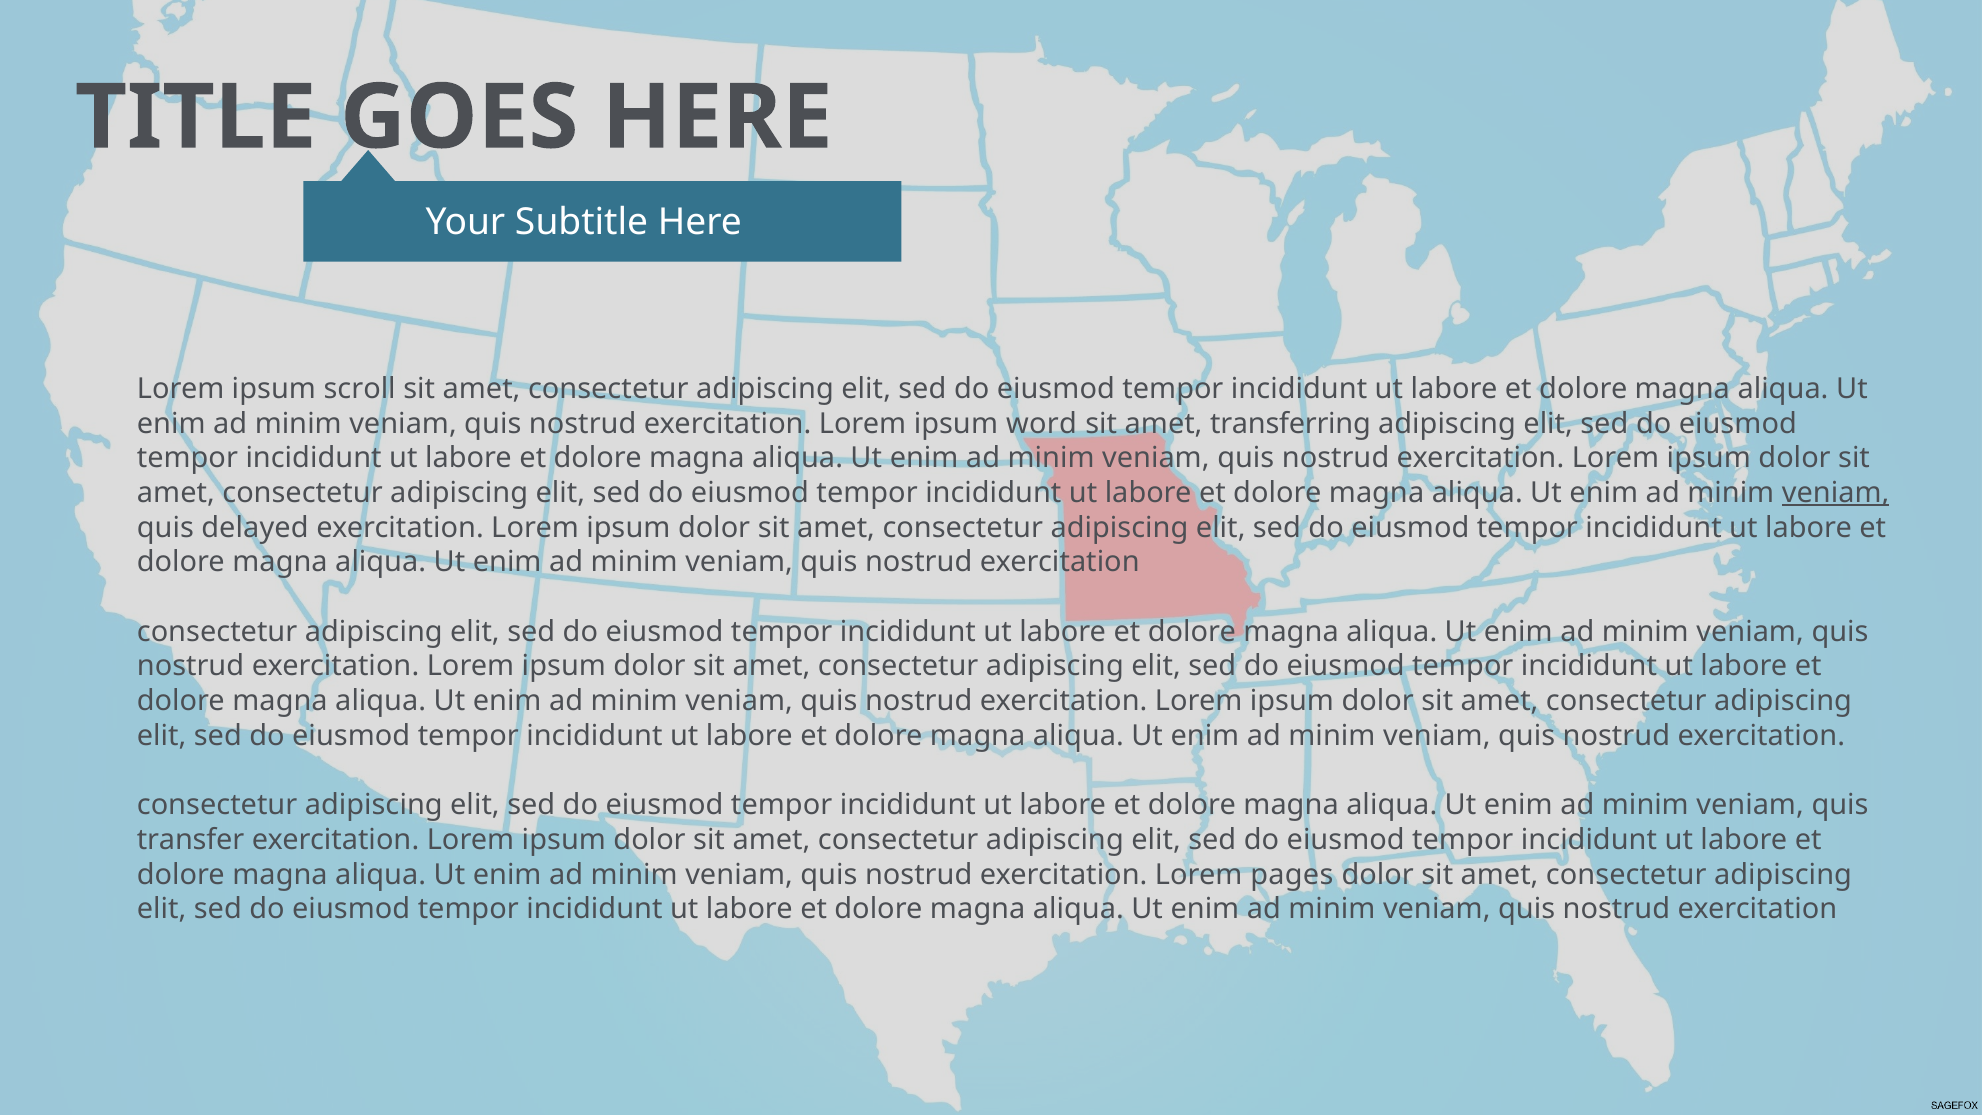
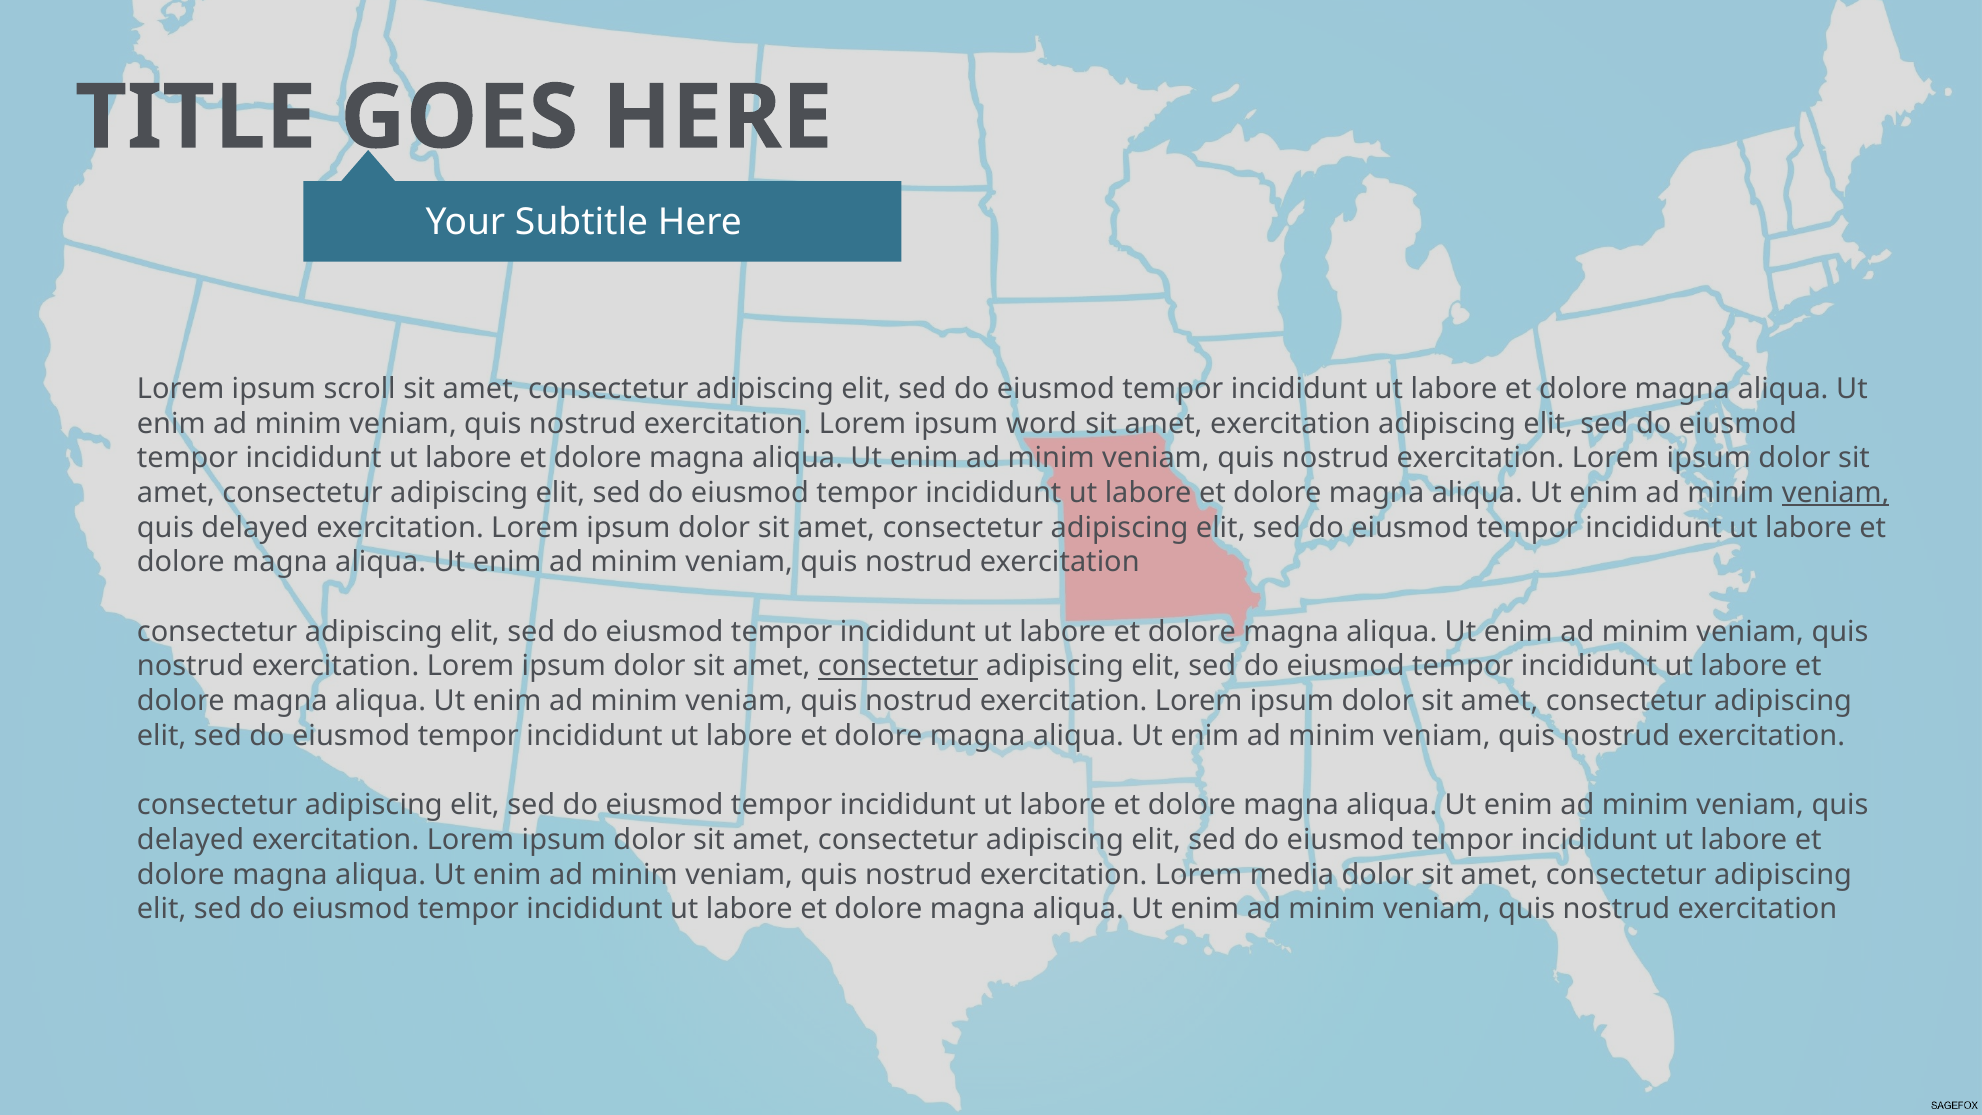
amet transferring: transferring -> exercitation
consectetur at (898, 666) underline: none -> present
transfer at (191, 840): transfer -> delayed
pages: pages -> media
